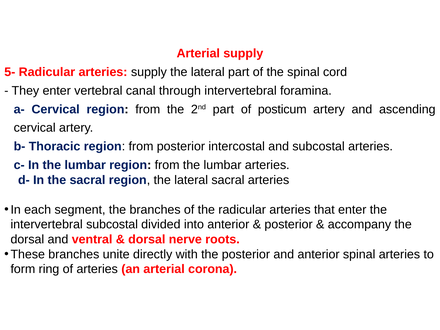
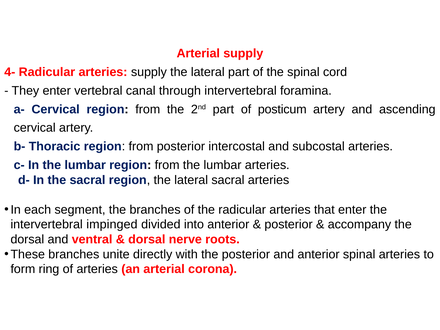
5-: 5- -> 4-
intervertebral subcostal: subcostal -> impinged
